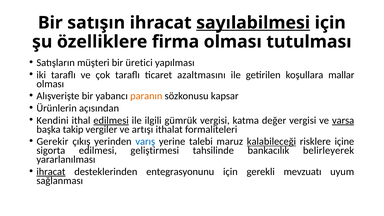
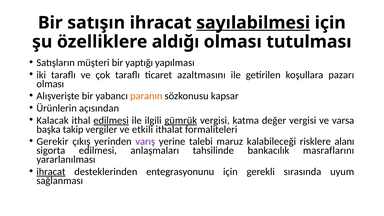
firma: firma -> aldığı
üretici: üretici -> yaptığı
mallar: mallar -> pazarı
Kendini: Kendini -> Kalacak
gümrük underline: none -> present
varsa underline: present -> none
artışı: artışı -> etkili
varış colour: blue -> purple
kalabileceği underline: present -> none
içine: içine -> alanı
geliştirmesi: geliştirmesi -> anlaşmaları
belirleyerek: belirleyerek -> masraflarını
mevzuatı: mevzuatı -> sırasında
